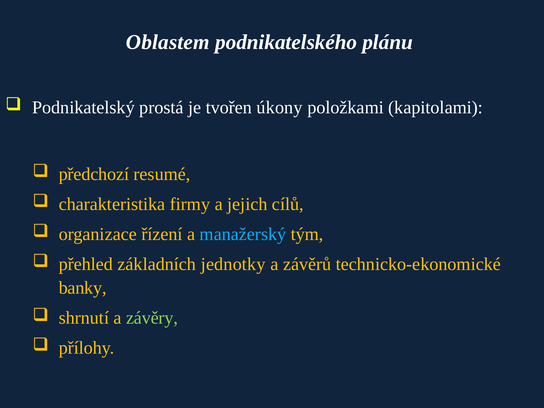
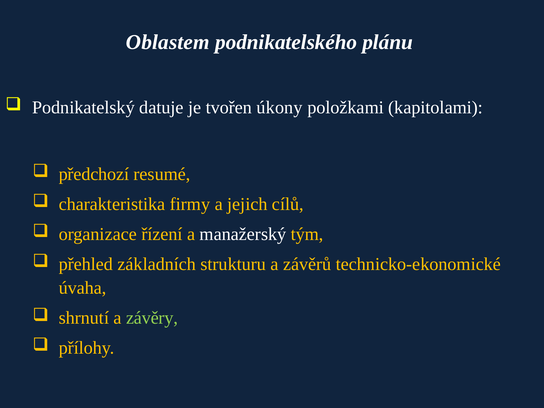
prostá: prostá -> datuje
manažerský colour: light blue -> white
jednotky: jednotky -> strukturu
banky: banky -> úvaha
